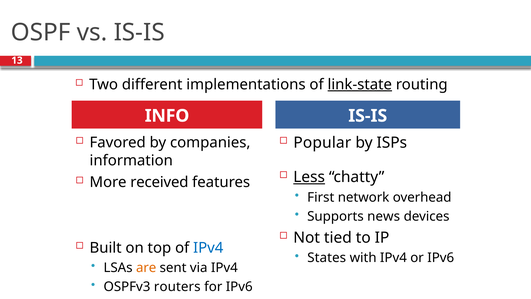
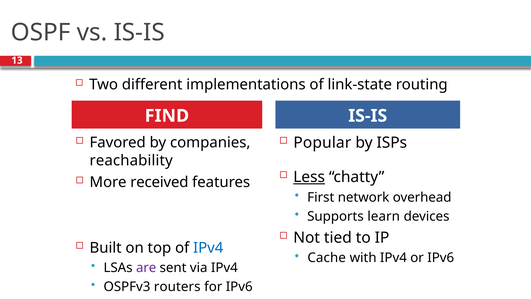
link-state underline: present -> none
INFO: INFO -> FIND
information: information -> reachability
news: news -> learn
States: States -> Cache
are colour: orange -> purple
